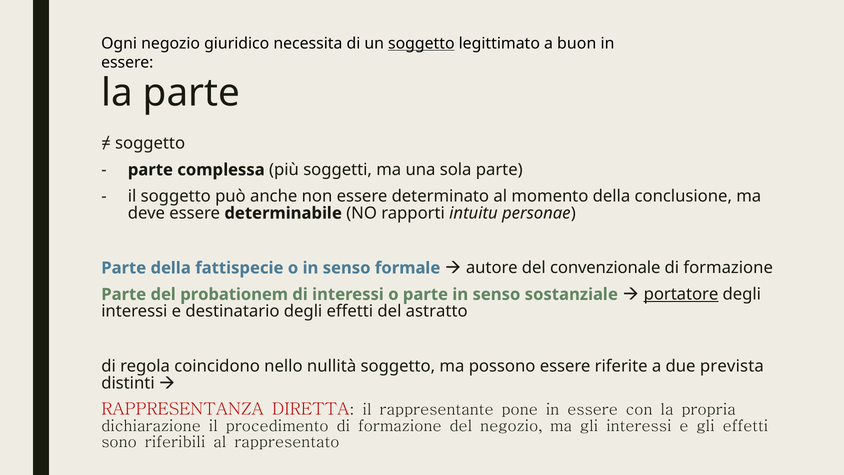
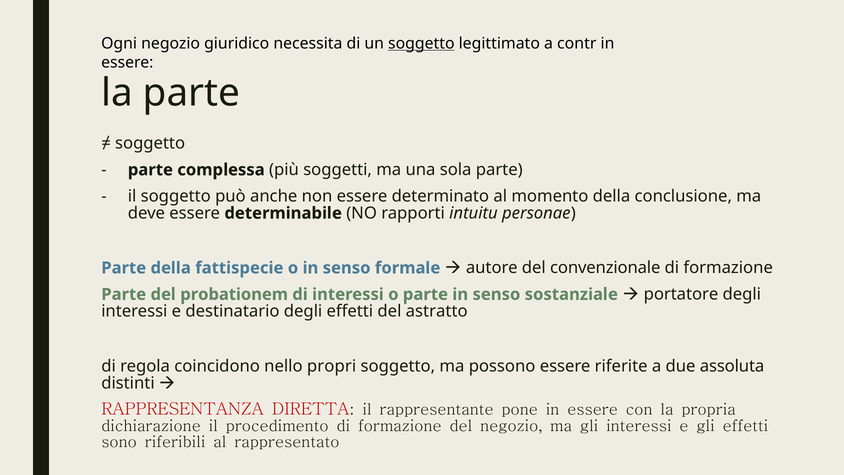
buon: buon -> contr
portatore underline: present -> none
nullità: nullità -> propri
prevista: prevista -> assoluta
